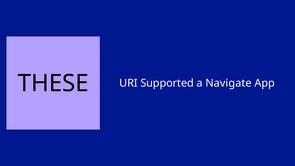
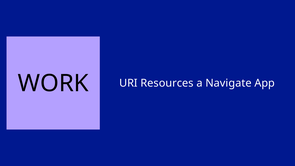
THESE: THESE -> WORK
Supported: Supported -> Resources
